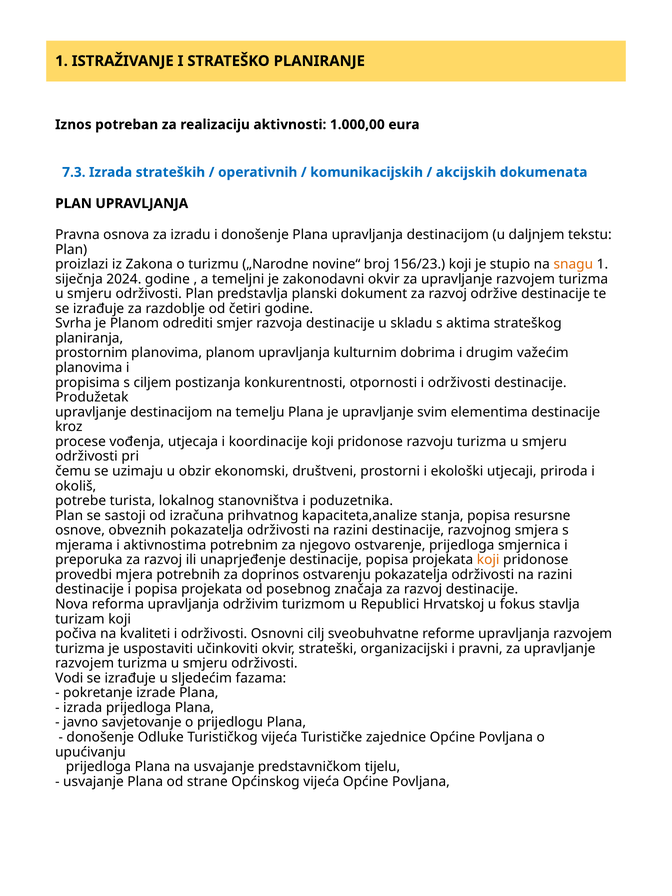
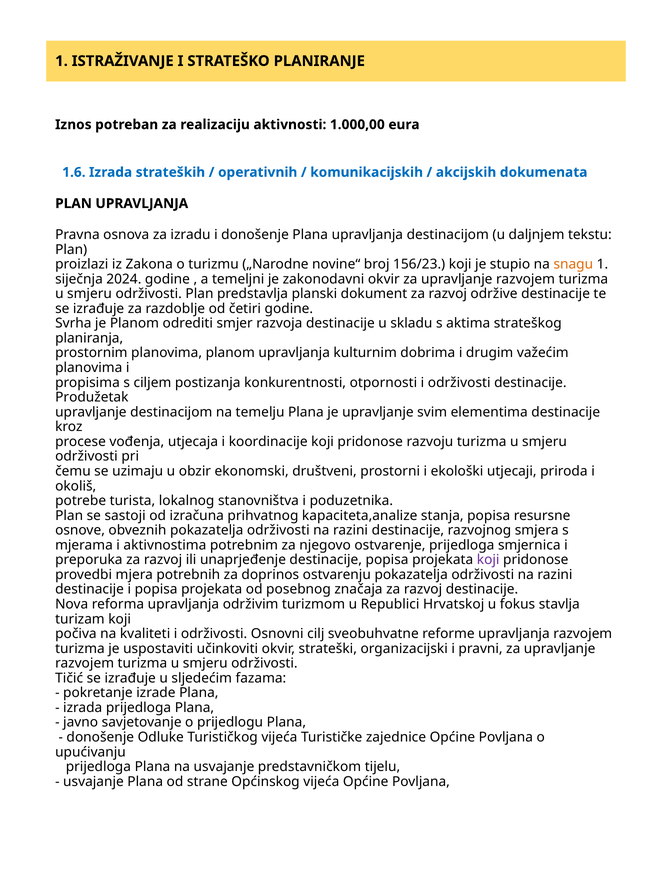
7.3: 7.3 -> 1.6
koji at (488, 560) colour: orange -> purple
Vodi: Vodi -> Tičić
